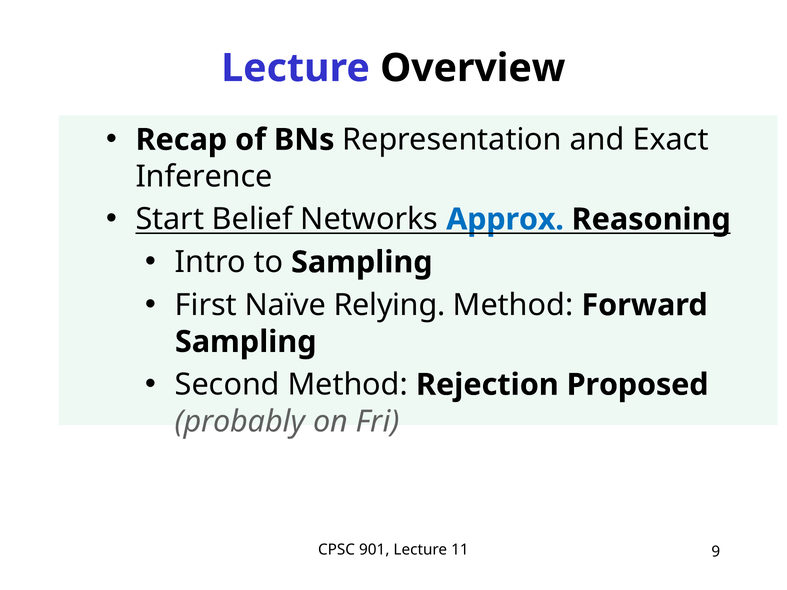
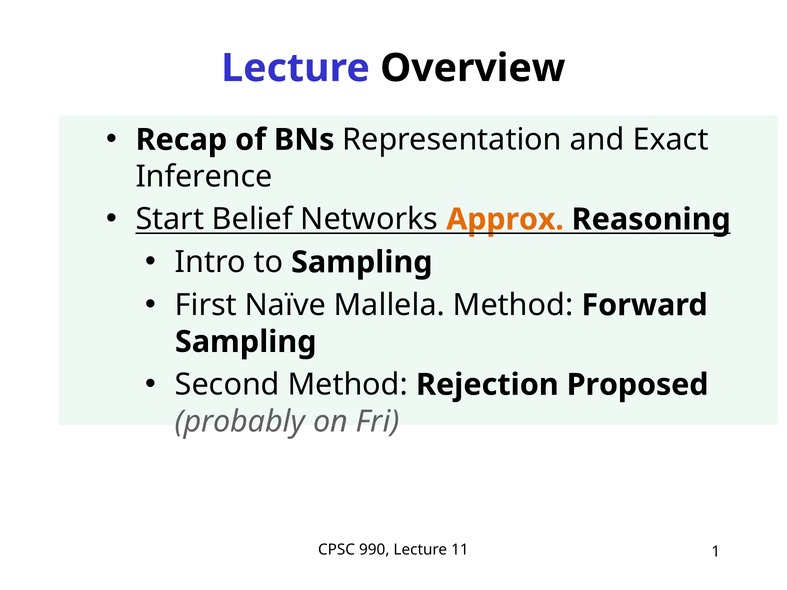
Approx colour: blue -> orange
Relying: Relying -> Mallela
901: 901 -> 990
9: 9 -> 1
